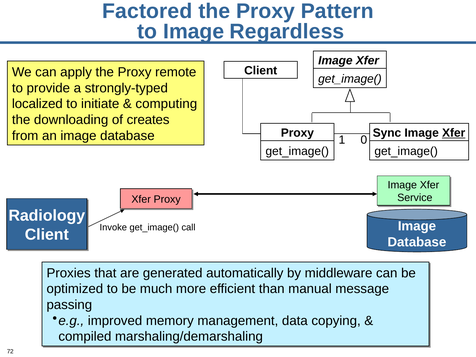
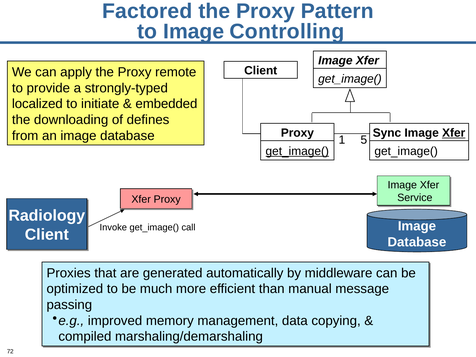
Regardless: Regardless -> Controlling
computing: computing -> embedded
creates: creates -> defines
0: 0 -> 5
get_image( at (297, 151) underline: none -> present
